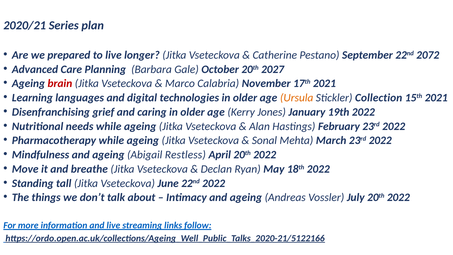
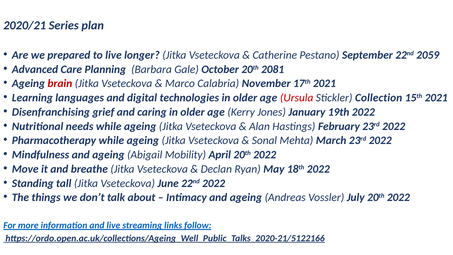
2072: 2072 -> 2059
2027: 2027 -> 2081
Ursula colour: orange -> red
Restless: Restless -> Mobility
